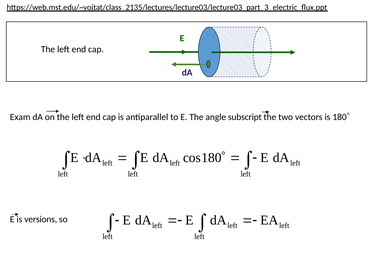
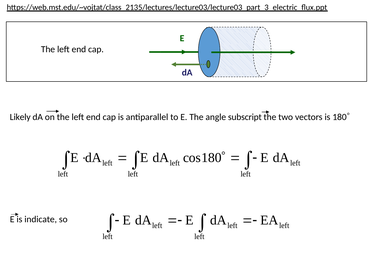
Exam: Exam -> Likely
versions: versions -> indicate
